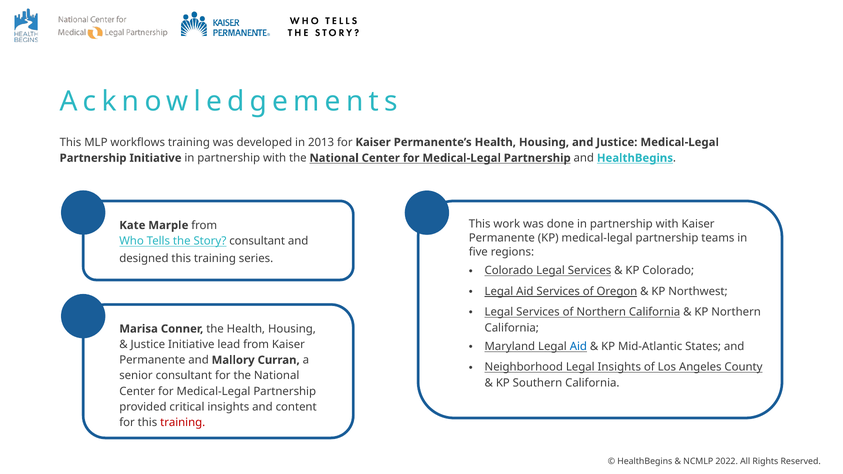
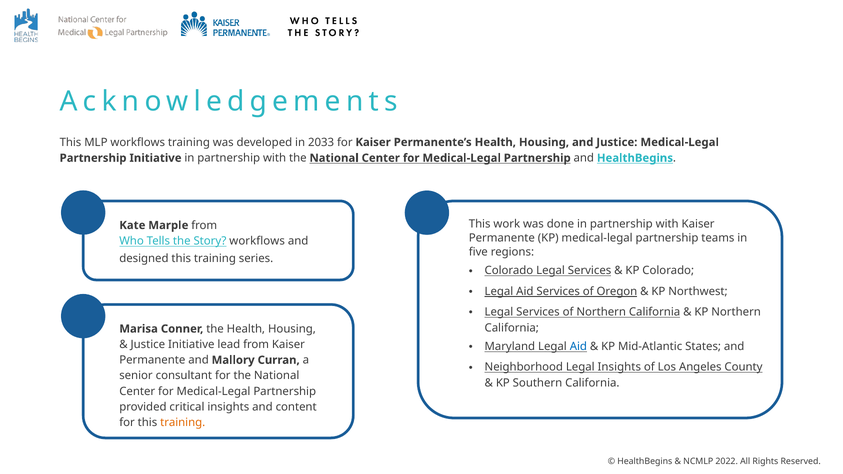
2013: 2013 -> 2033
Story consultant: consultant -> workflows
training at (183, 423) colour: red -> orange
